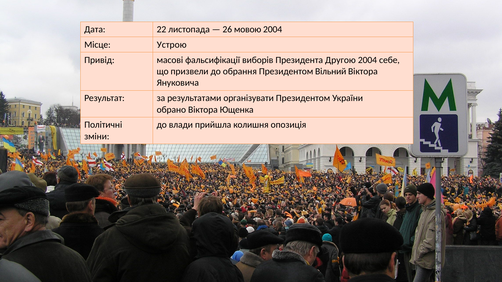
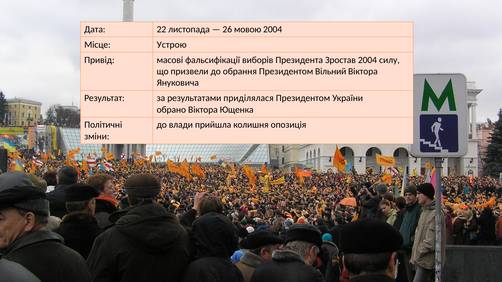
Другою: Другою -> Зростав
себе: себе -> силу
організувати: організувати -> приділялася
